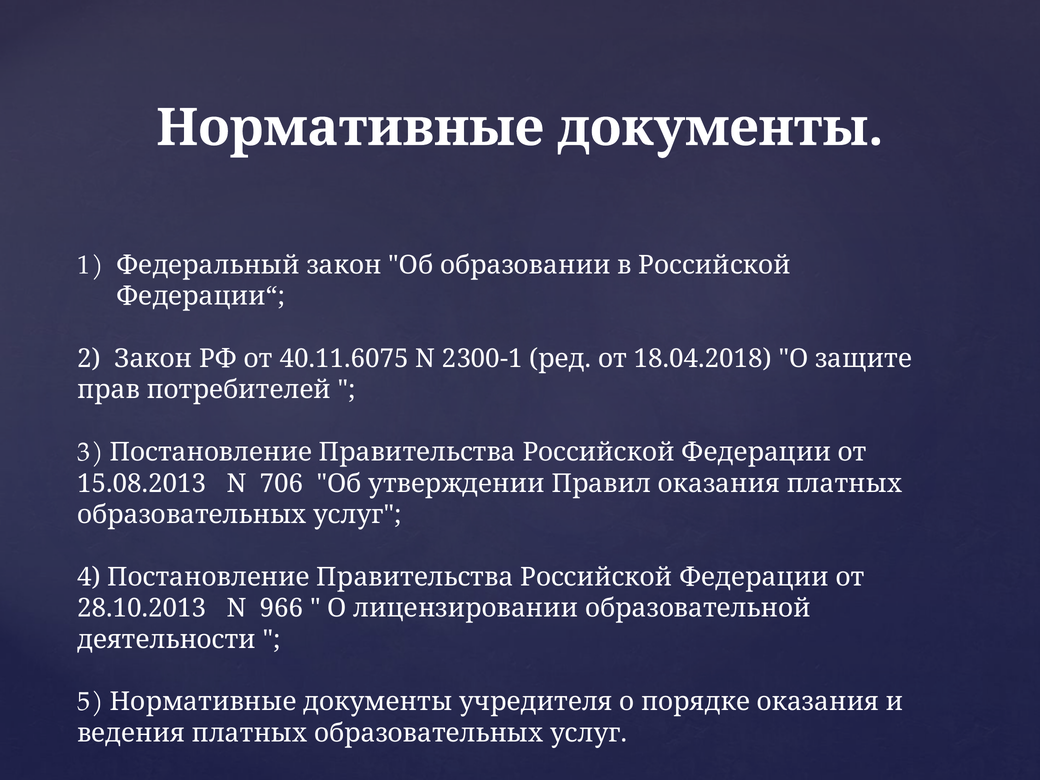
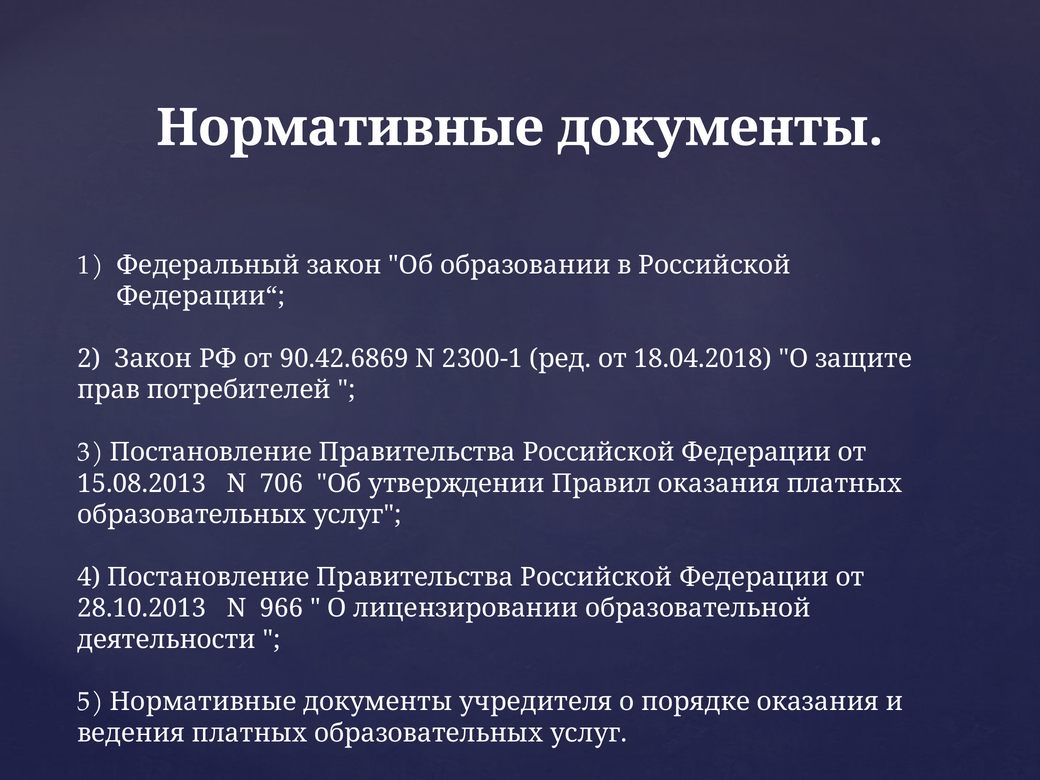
40.11.6075: 40.11.6075 -> 90.42.6869
